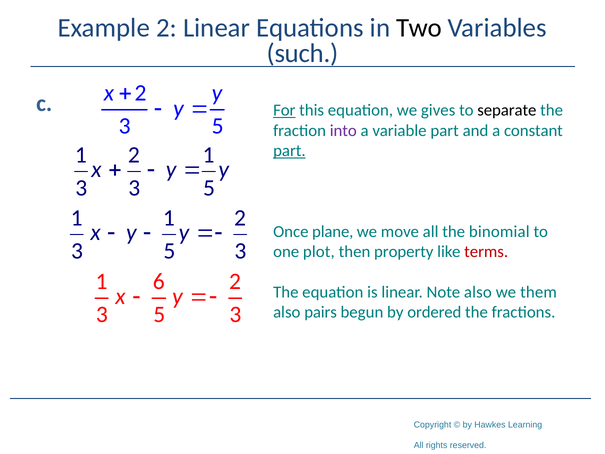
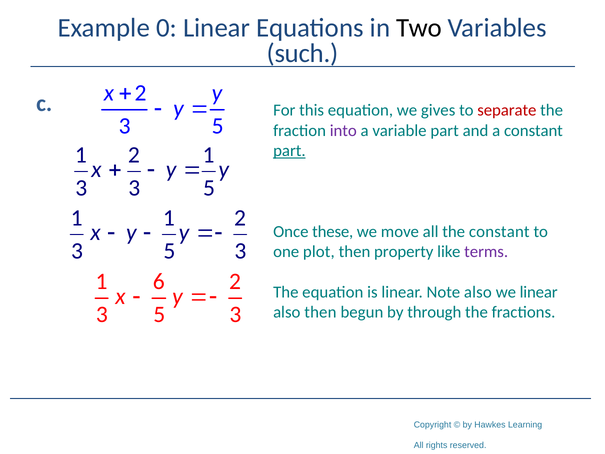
Example 2: 2 -> 0
For underline: present -> none
separate colour: black -> red
plane: plane -> these
the binomial: binomial -> constant
terms colour: red -> purple
we them: them -> linear
also pairs: pairs -> then
ordered: ordered -> through
